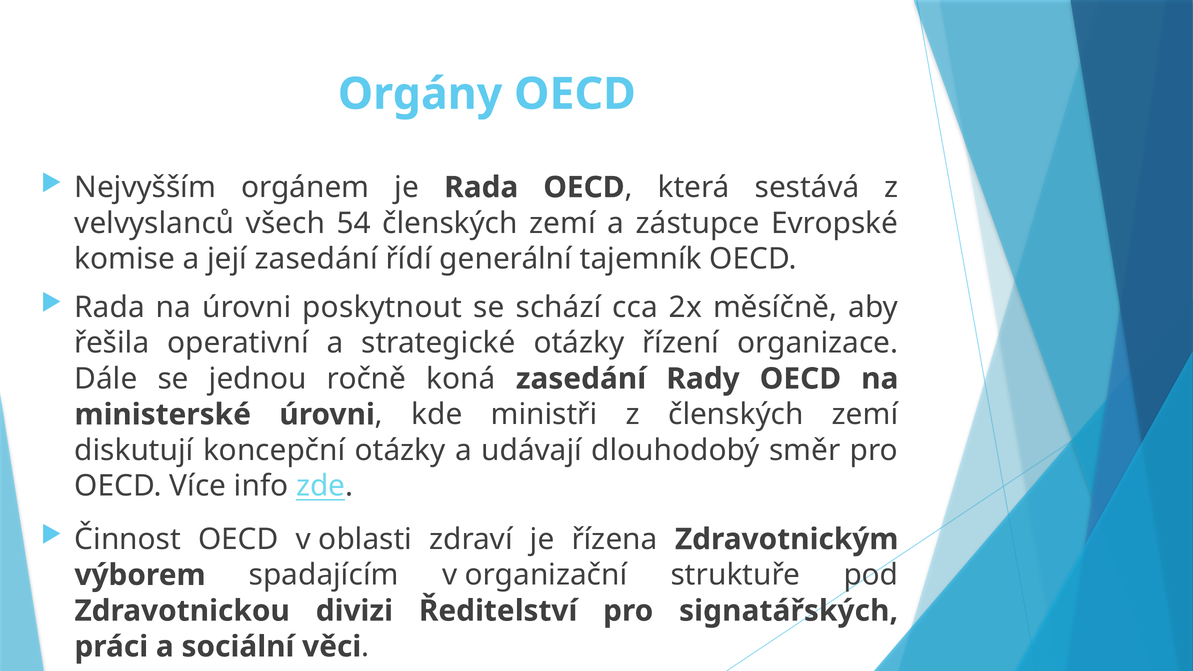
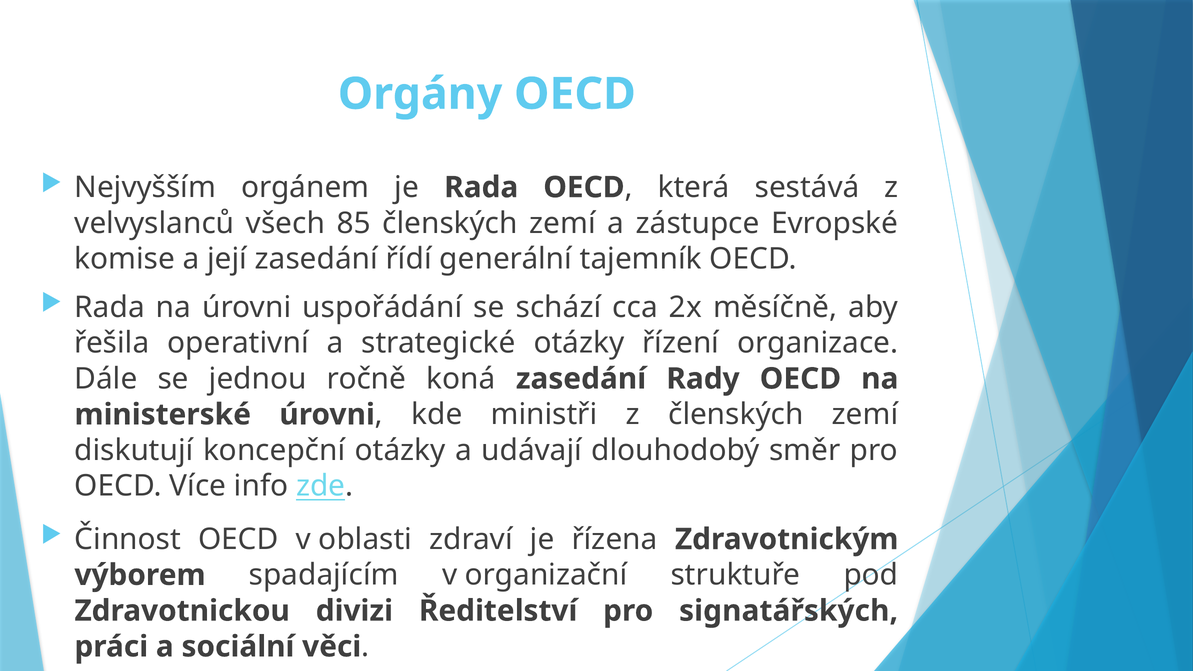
54: 54 -> 85
poskytnout: poskytnout -> uspořádání
